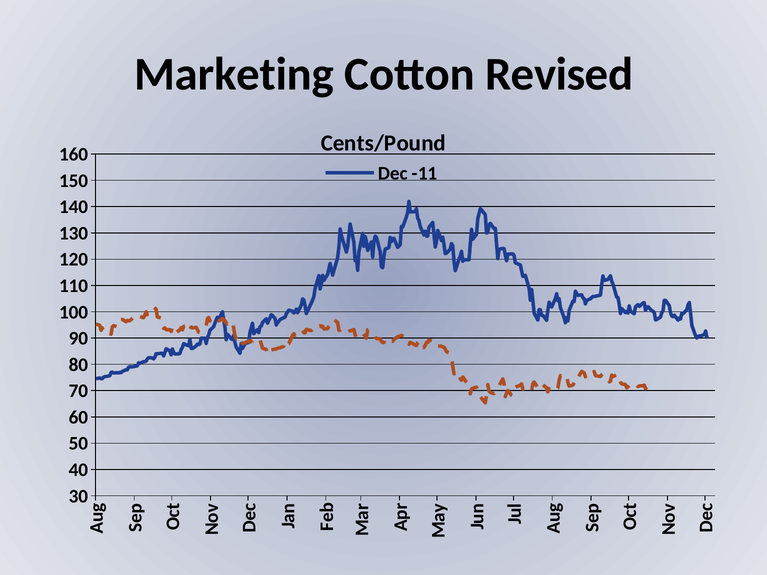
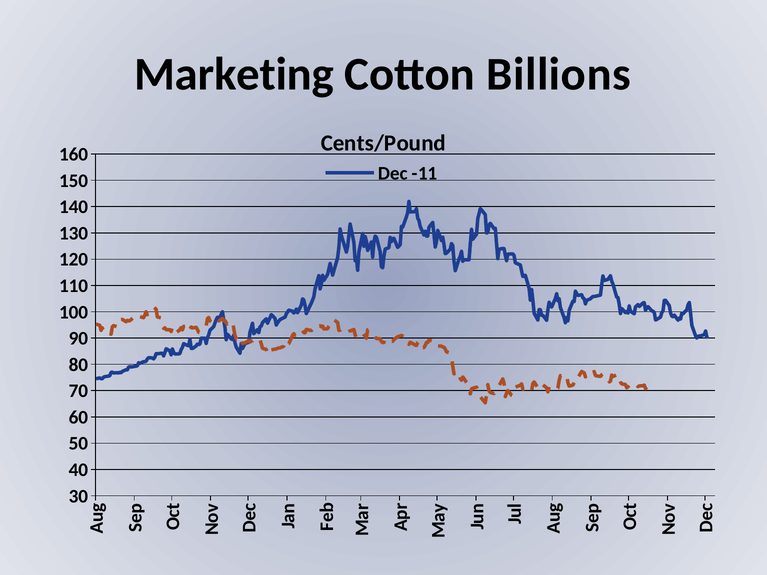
Revised: Revised -> Billions
